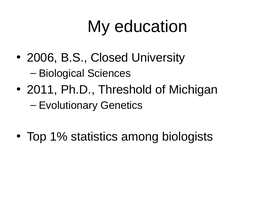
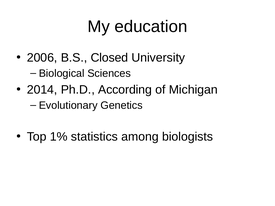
2011: 2011 -> 2014
Threshold: Threshold -> According
